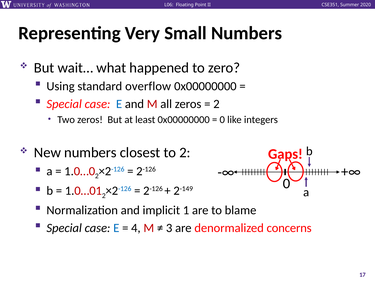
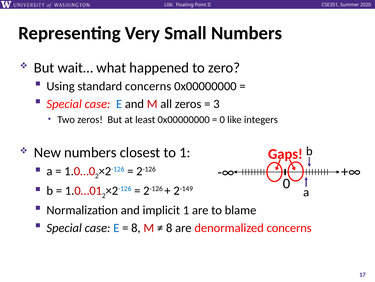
standard overflow: overflow -> concerns
2 at (216, 104): 2 -> 3
to 2: 2 -> 1
4 at (136, 227): 4 -> 8
3 at (169, 227): 3 -> 8
